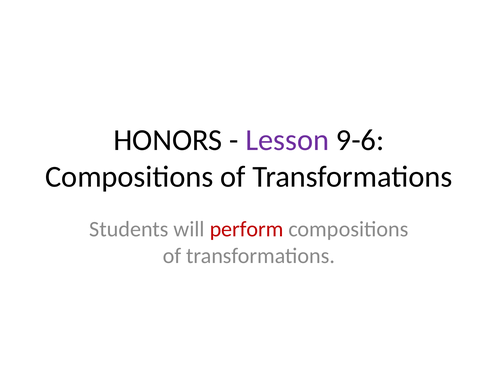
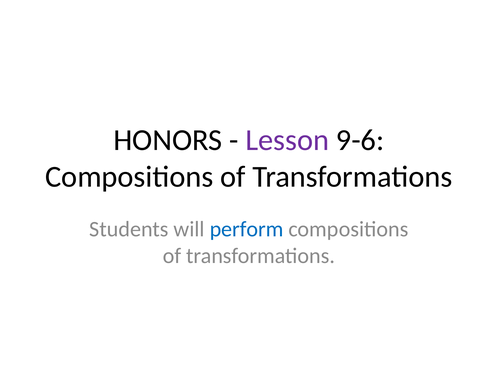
perform colour: red -> blue
